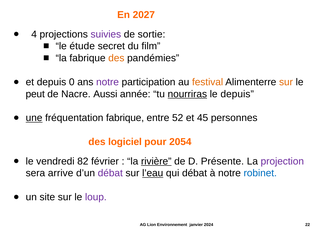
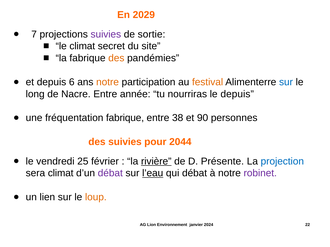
2027: 2027 -> 2029
4: 4 -> 7
le étude: étude -> climat
film: film -> site
0: 0 -> 6
notre at (108, 82) colour: purple -> orange
sur at (286, 82) colour: orange -> blue
peut: peut -> long
Nacre Aussi: Aussi -> Entre
nourriras underline: present -> none
une underline: present -> none
52: 52 -> 38
45: 45 -> 90
des logiciel: logiciel -> suivies
2054: 2054 -> 2044
82: 82 -> 25
projection colour: purple -> blue
sera arrive: arrive -> climat
robinet colour: blue -> purple
site: site -> lien
loup colour: purple -> orange
